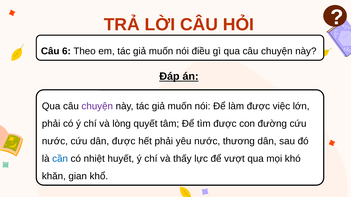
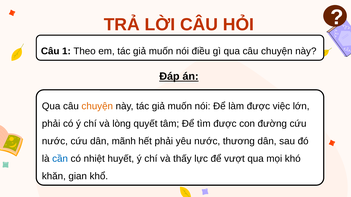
6: 6 -> 1
chuyện at (97, 106) colour: purple -> orange
dân được: được -> mãnh
